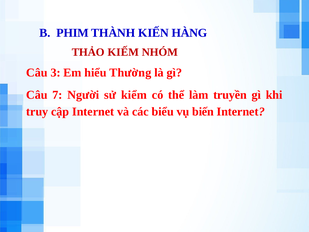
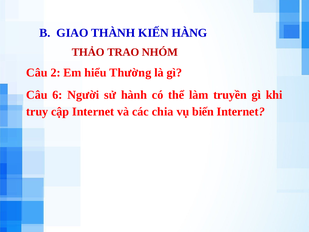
PHIM: PHIM -> GIAO
KIẾM: KIẾM -> TRAO
3: 3 -> 2
7: 7 -> 6
kiểm: kiểm -> hành
biểu: biểu -> chia
